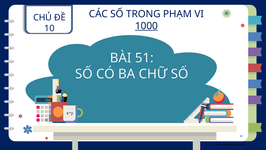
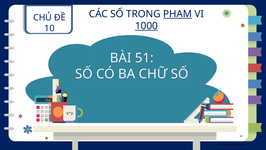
PHẠM underline: none -> present
